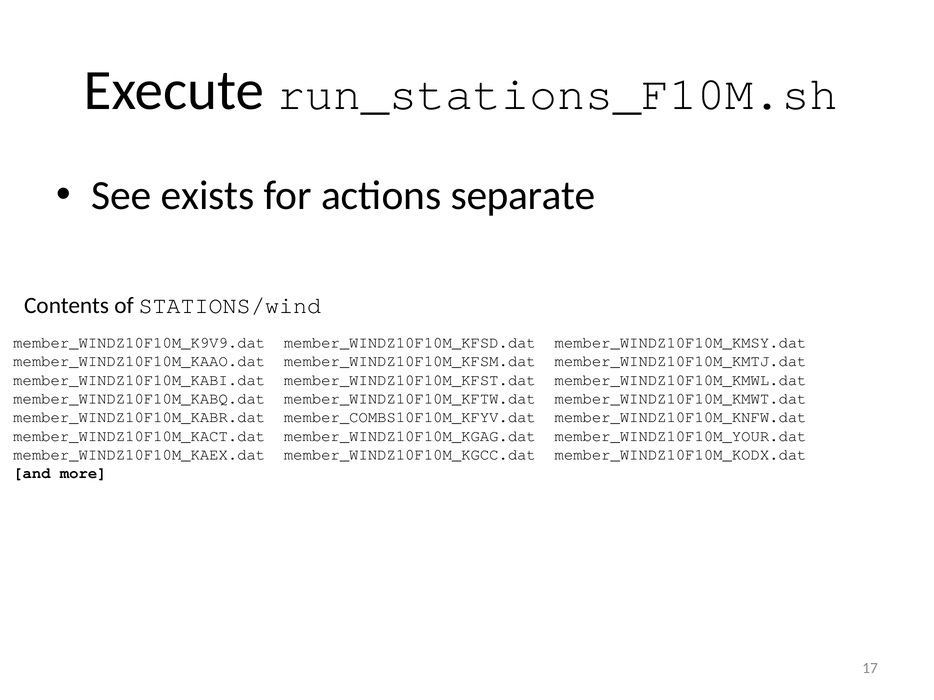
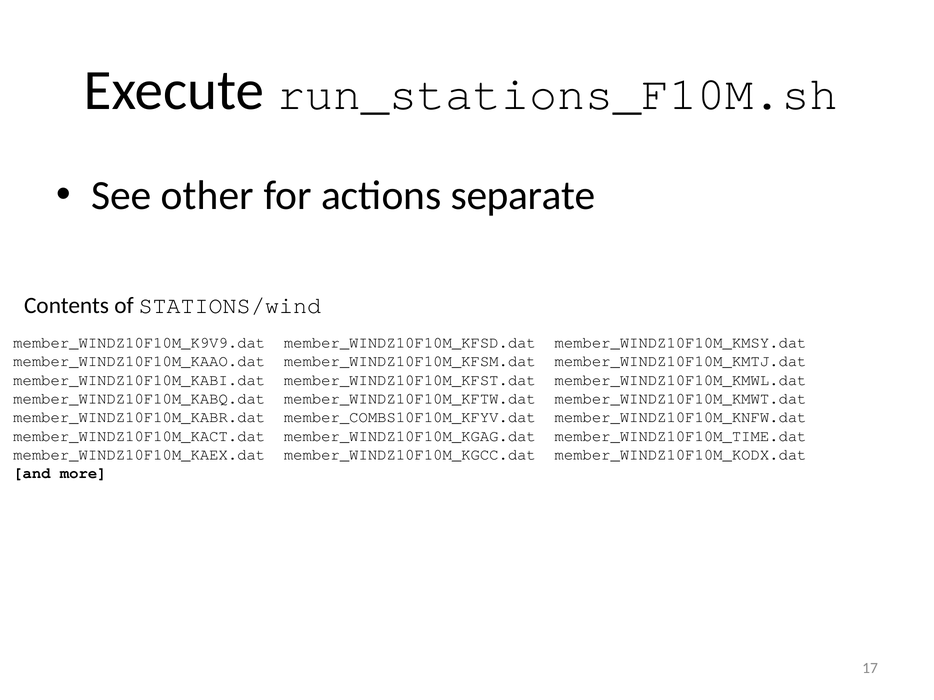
exists: exists -> other
member_WINDZ10F10M_YOUR.dat: member_WINDZ10F10M_YOUR.dat -> member_WINDZ10F10M_TIME.dat
